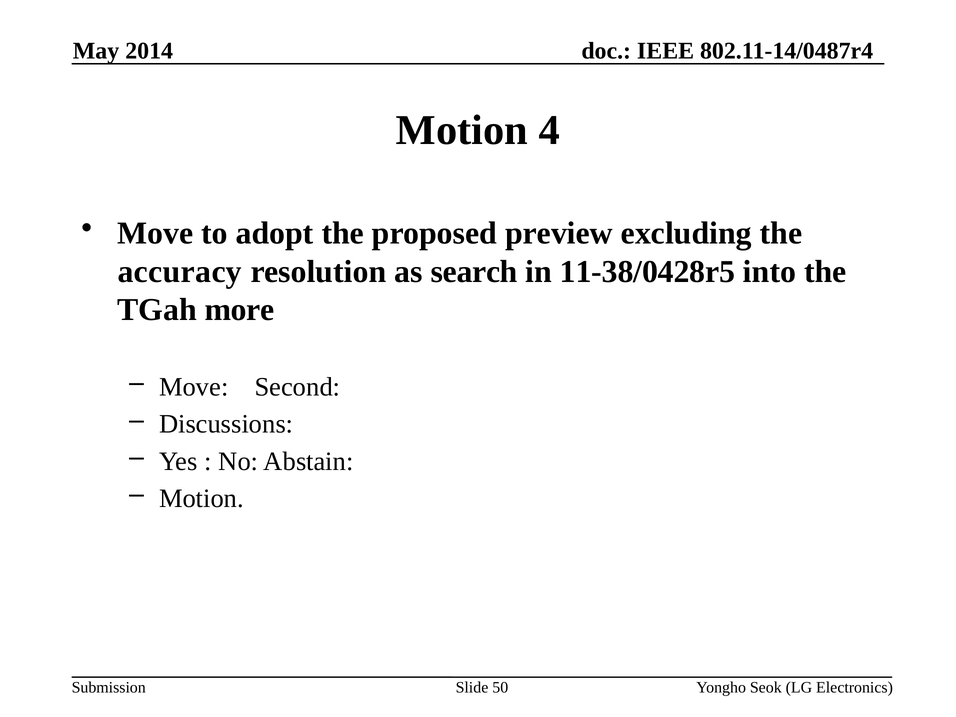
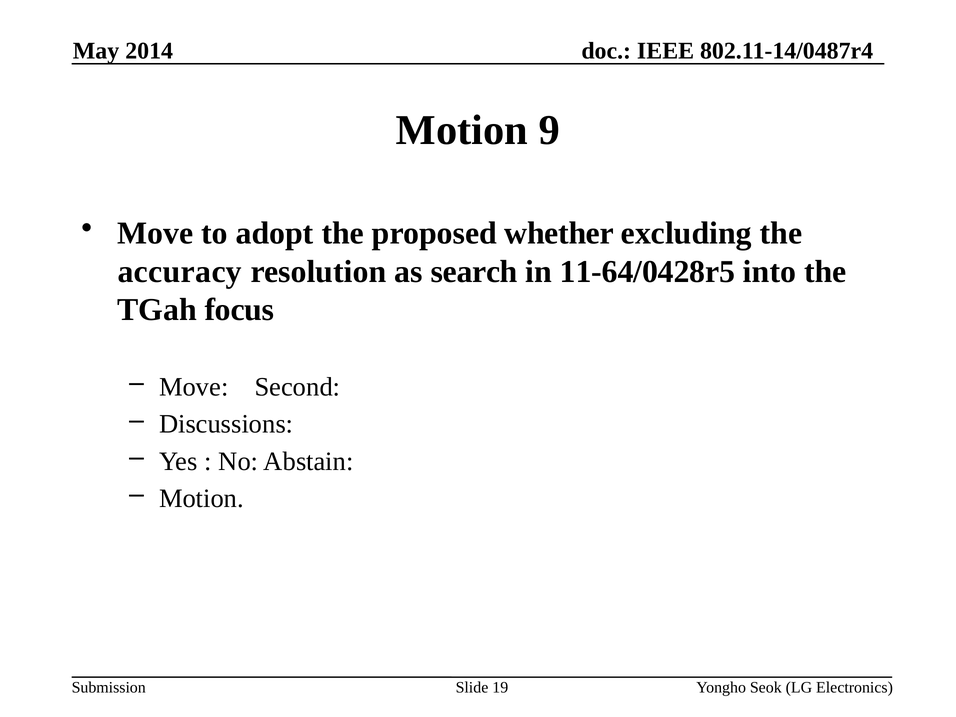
4: 4 -> 9
preview: preview -> whether
11-38/0428r5: 11-38/0428r5 -> 11-64/0428r5
more: more -> focus
50: 50 -> 19
